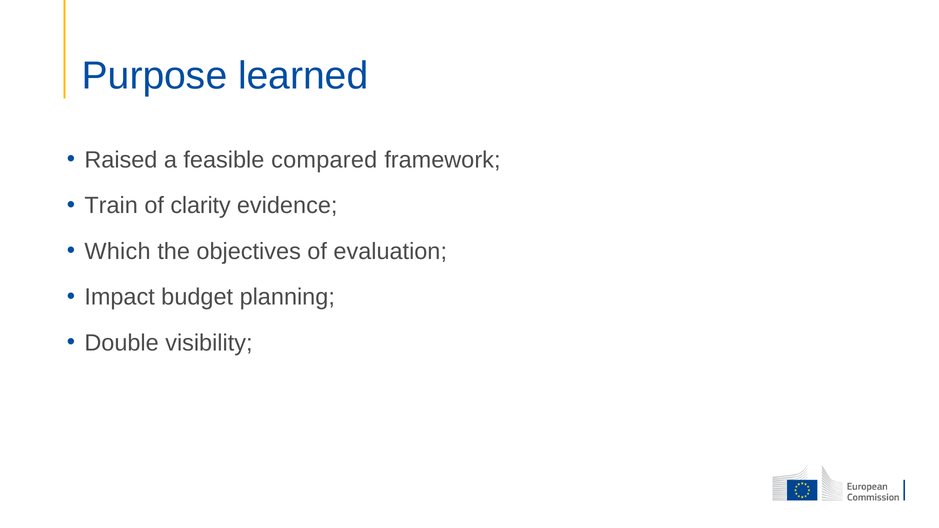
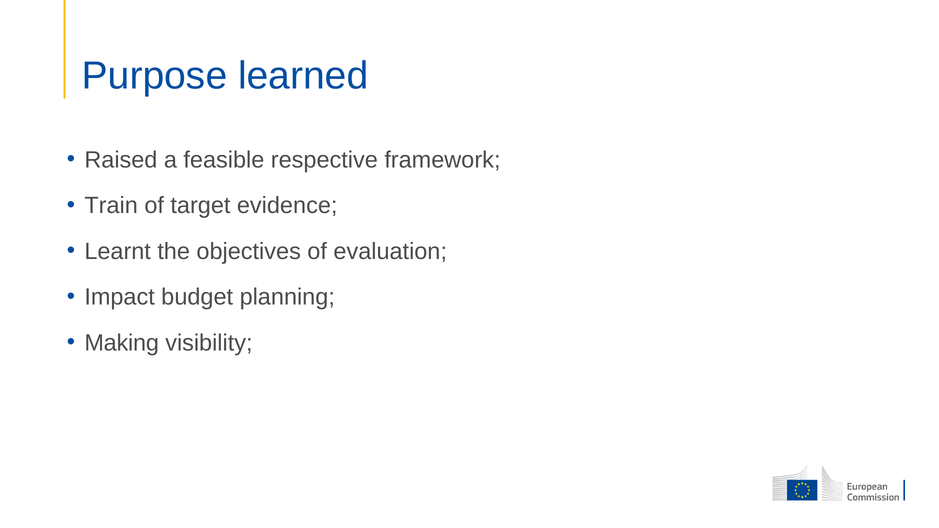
compared: compared -> respective
clarity: clarity -> target
Which: Which -> Learnt
Double: Double -> Making
